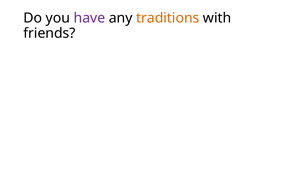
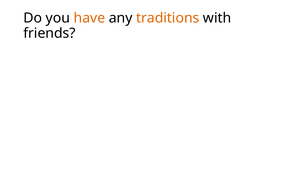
have colour: purple -> orange
